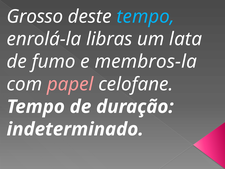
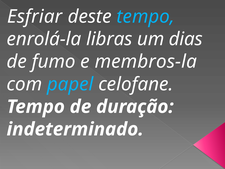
Grosso: Grosso -> Esfriar
lata: lata -> dias
papel colour: pink -> light blue
